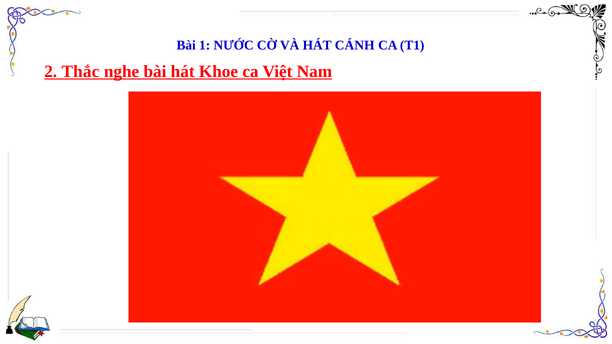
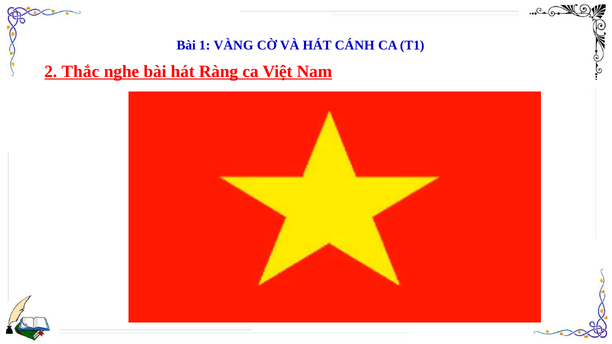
NƯỚC: NƯỚC -> VÀNG
Khoe: Khoe -> Ràng
